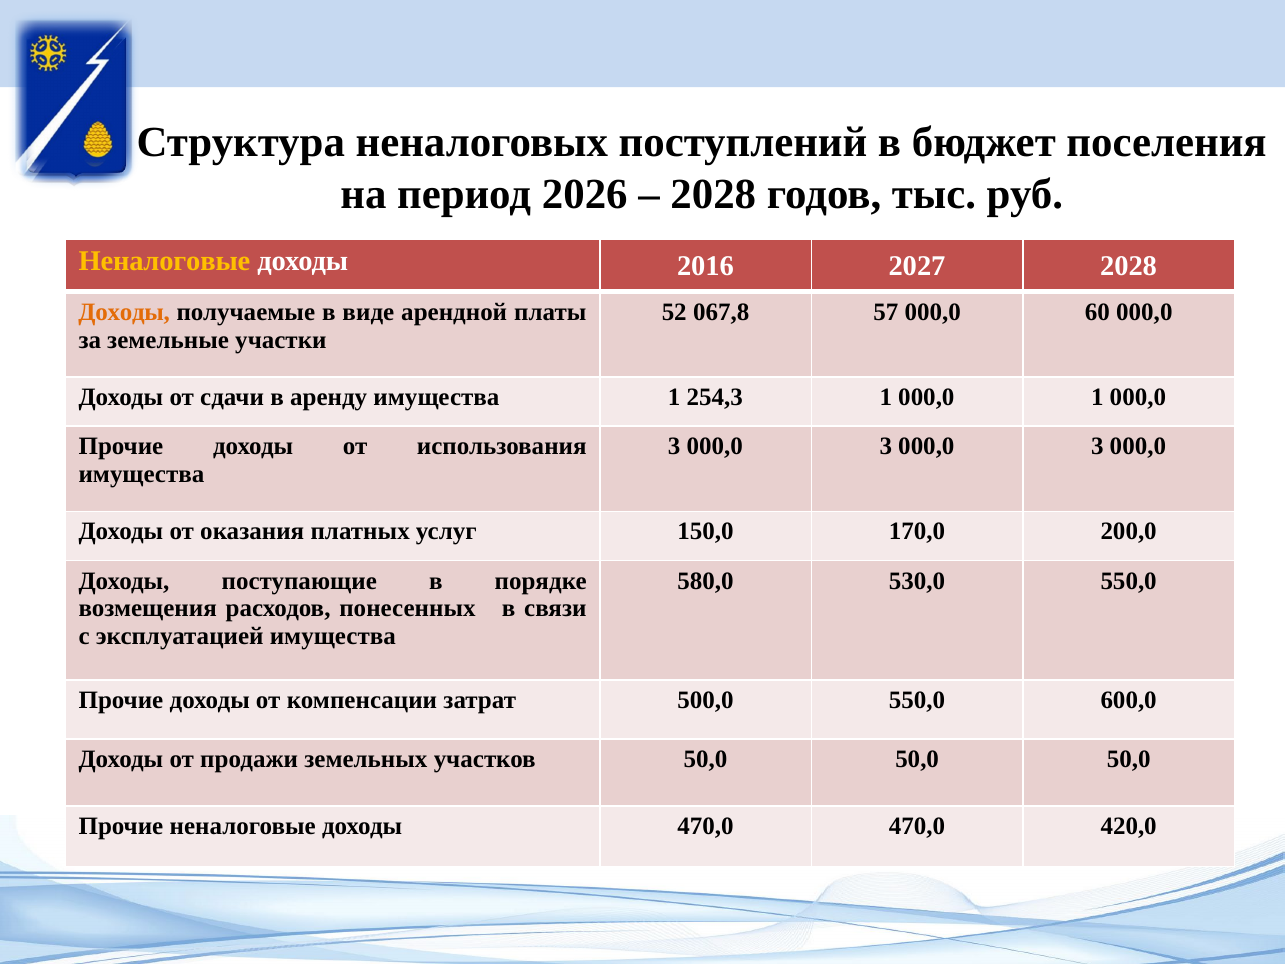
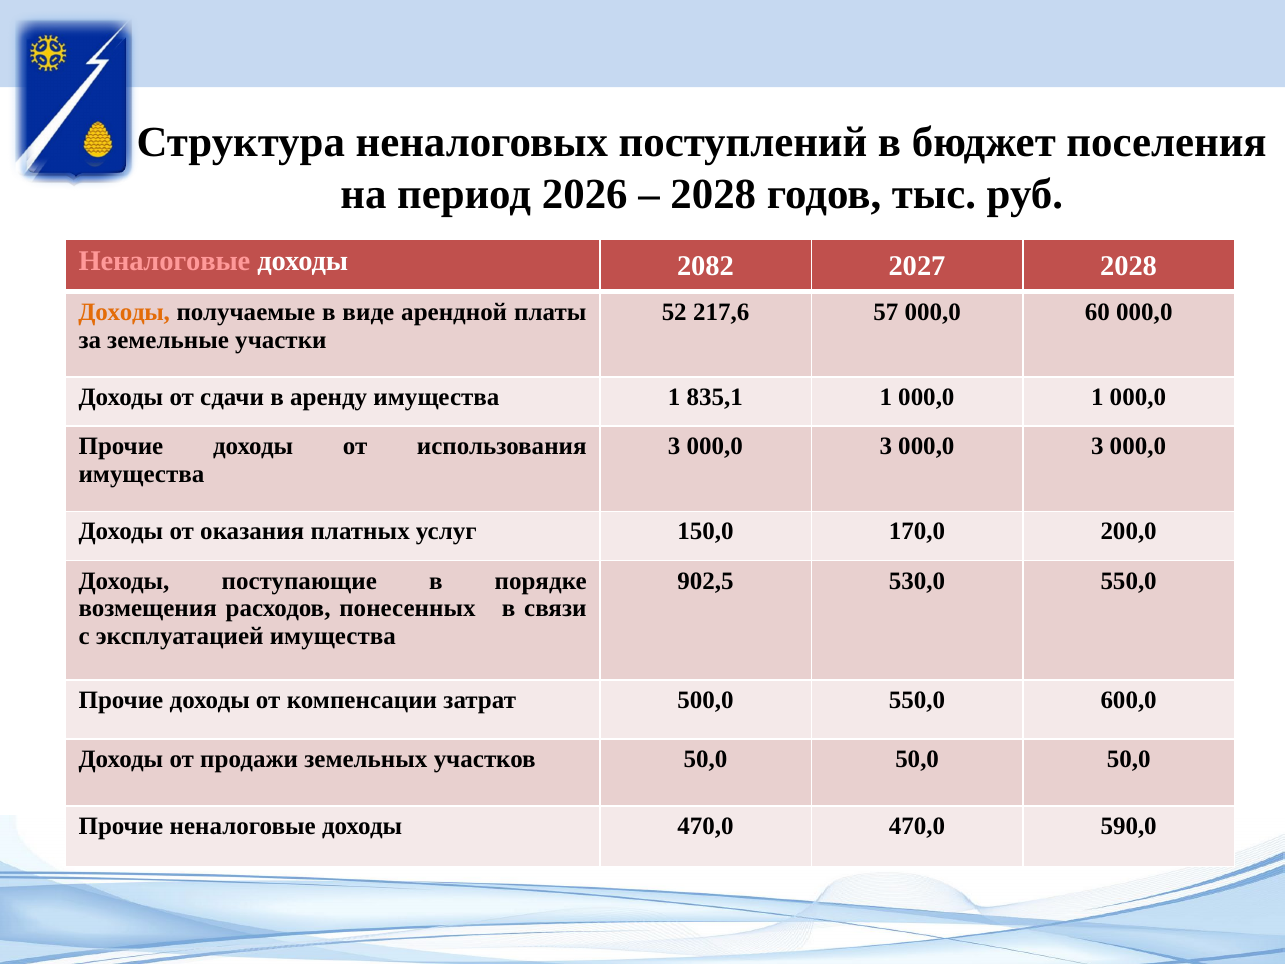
Неналоговые at (164, 261) colour: yellow -> pink
2016: 2016 -> 2082
067,8: 067,8 -> 217,6
254,3: 254,3 -> 835,1
580,0: 580,0 -> 902,5
420,0: 420,0 -> 590,0
